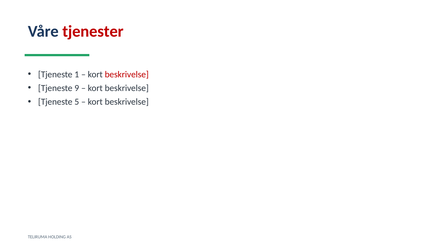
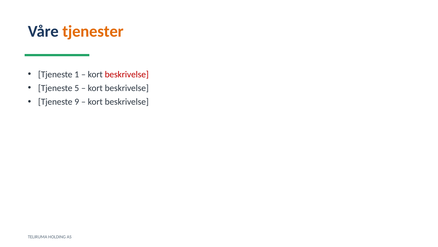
tjenester colour: red -> orange
9: 9 -> 5
5: 5 -> 9
